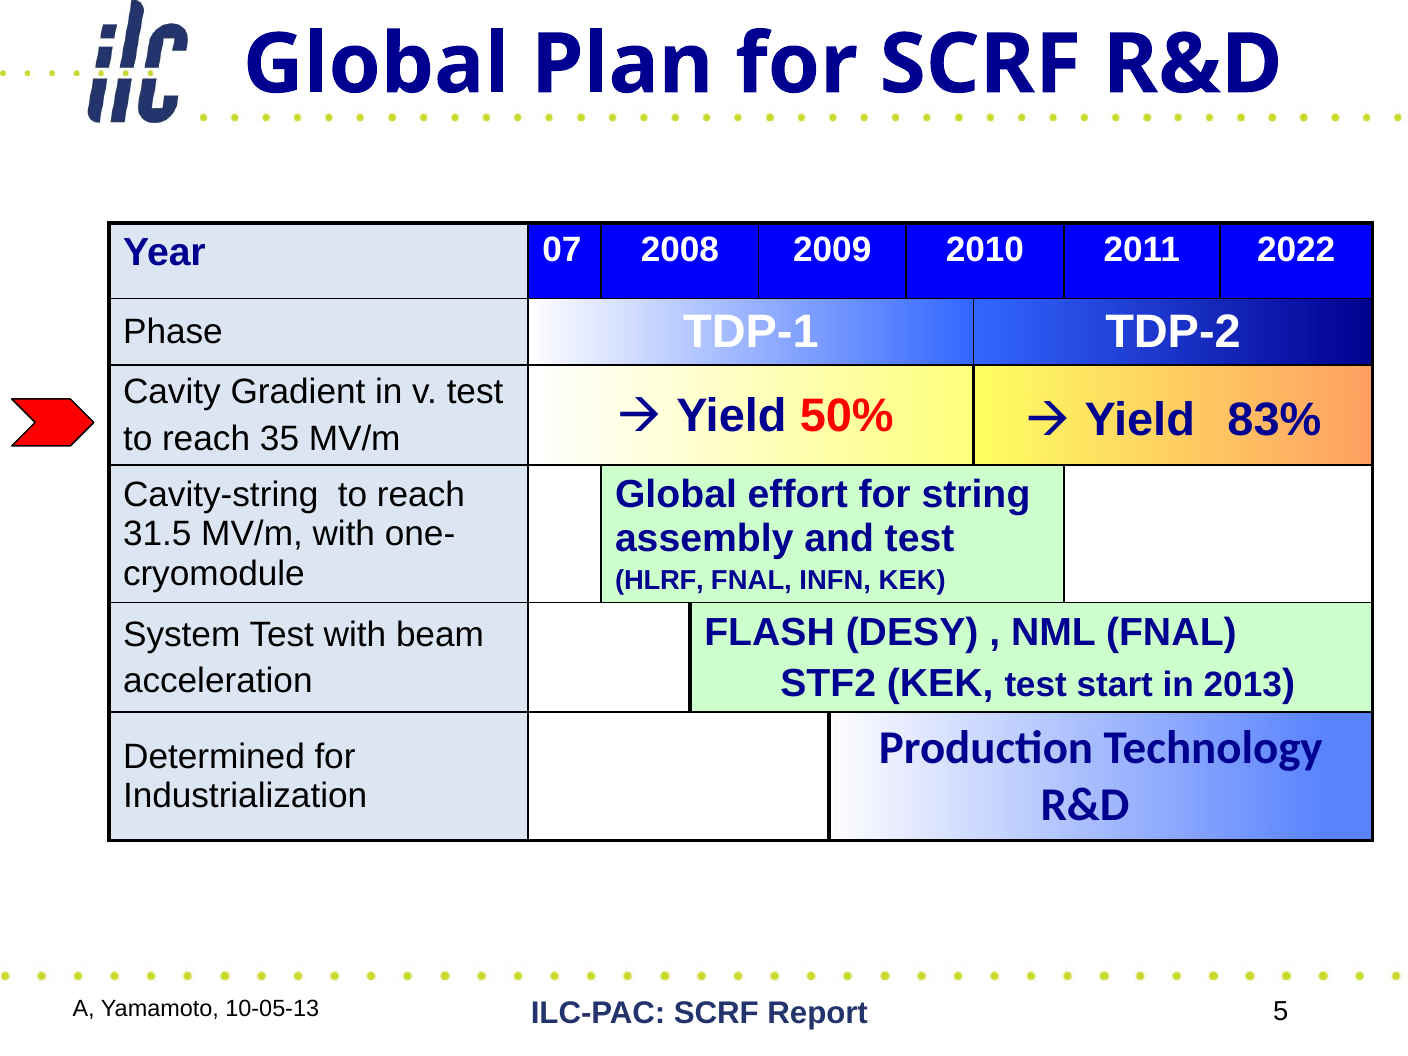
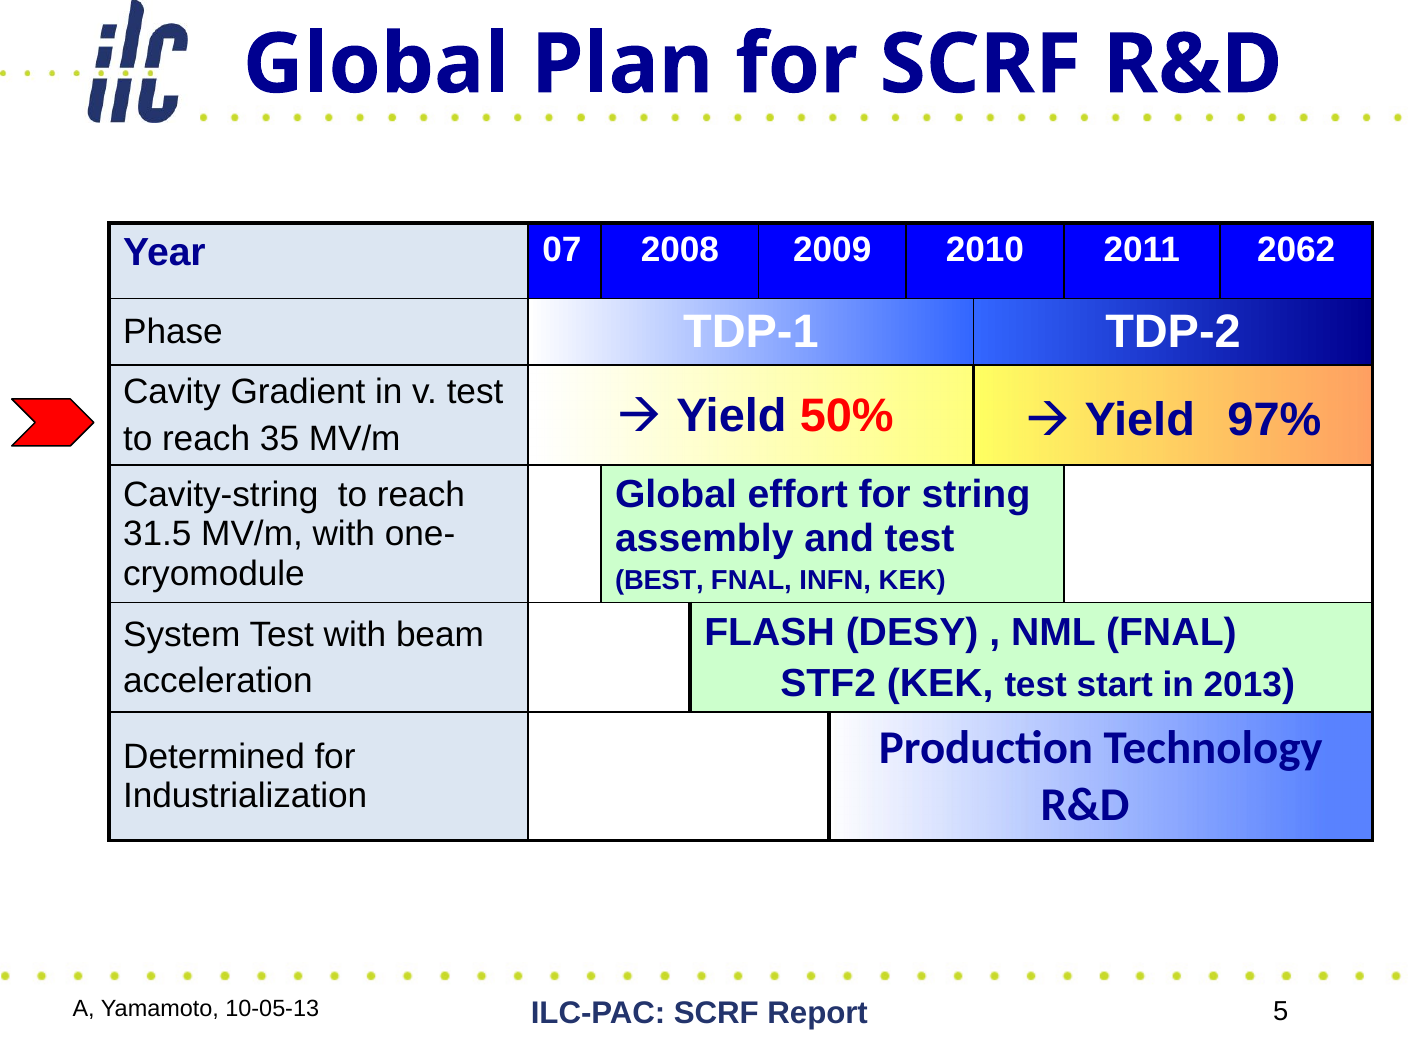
2022: 2022 -> 2062
83%: 83% -> 97%
HLRF: HLRF -> BEST
